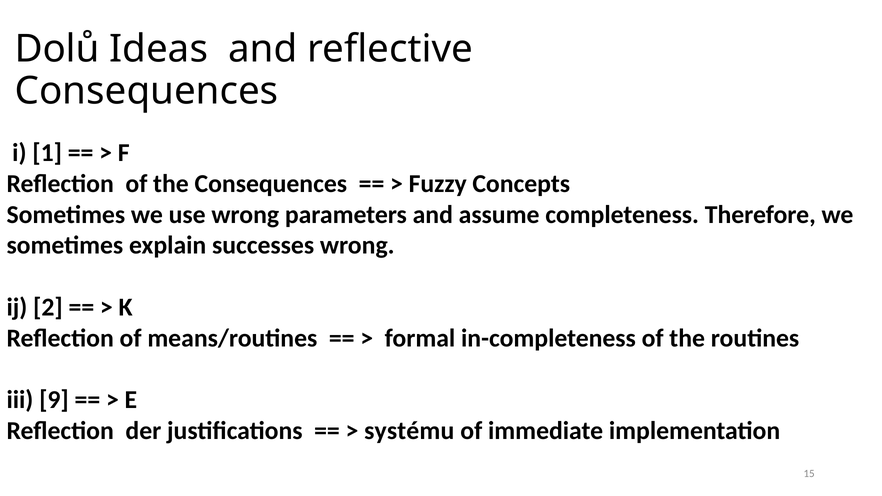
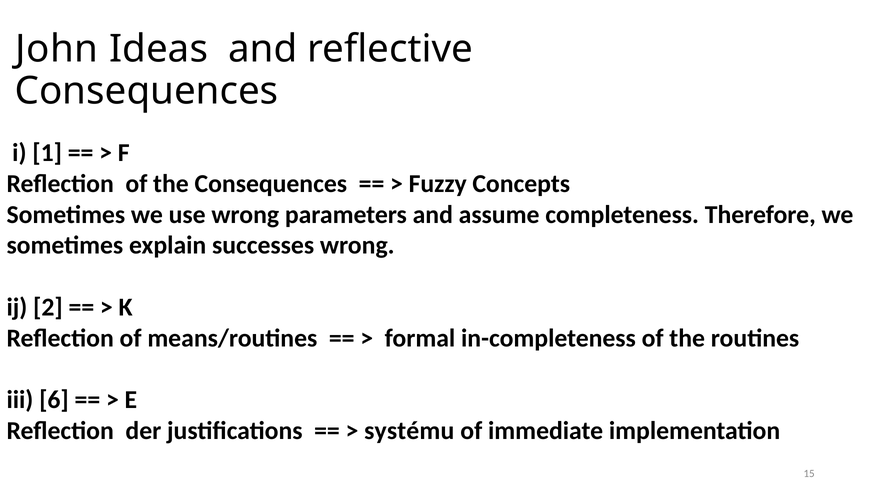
Dolů: Dolů -> John
9: 9 -> 6
